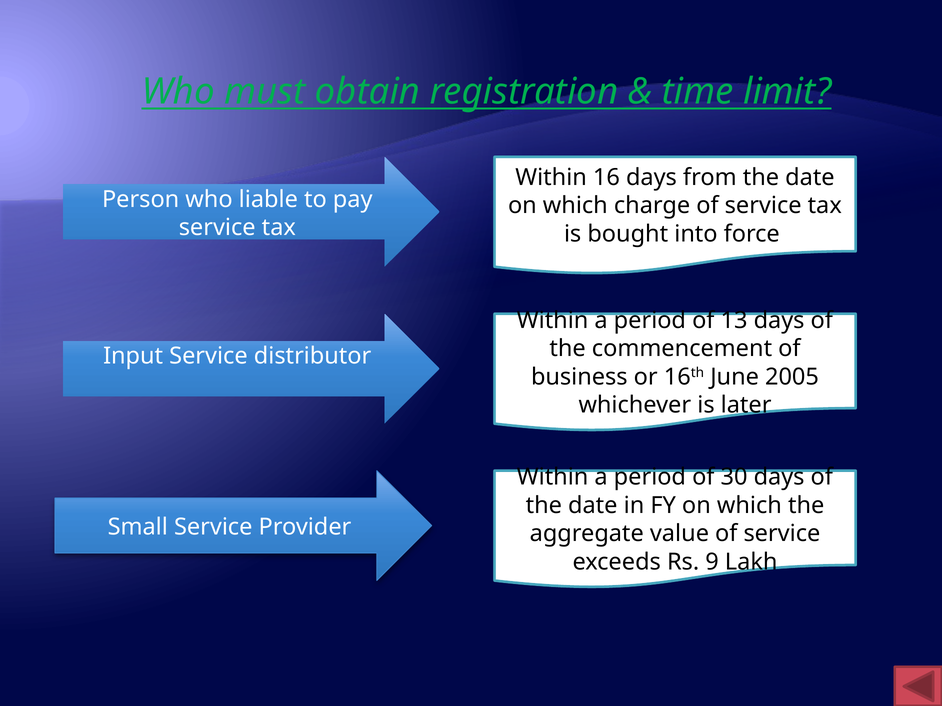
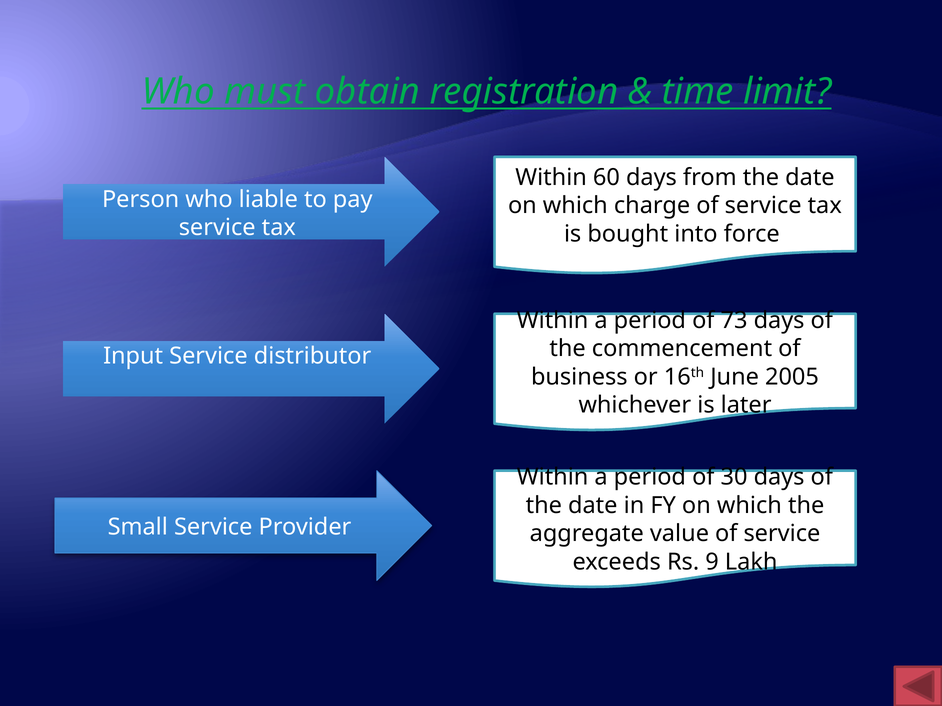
16: 16 -> 60
13: 13 -> 73
